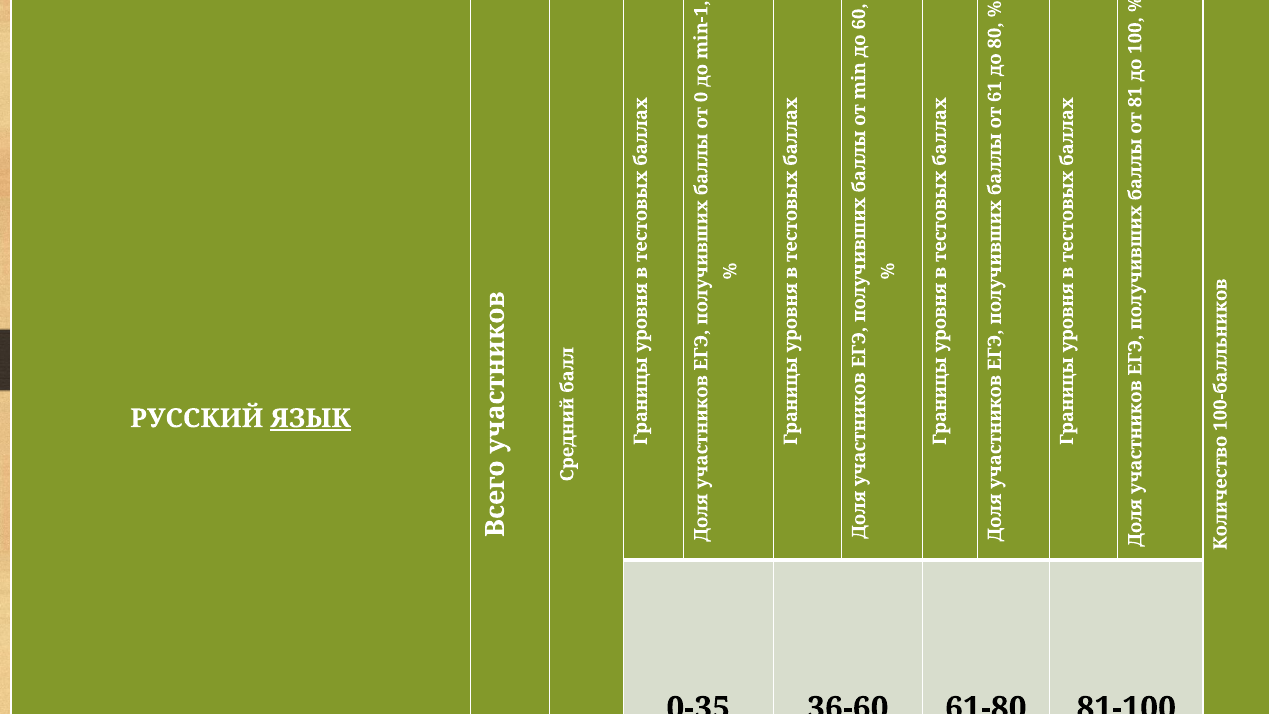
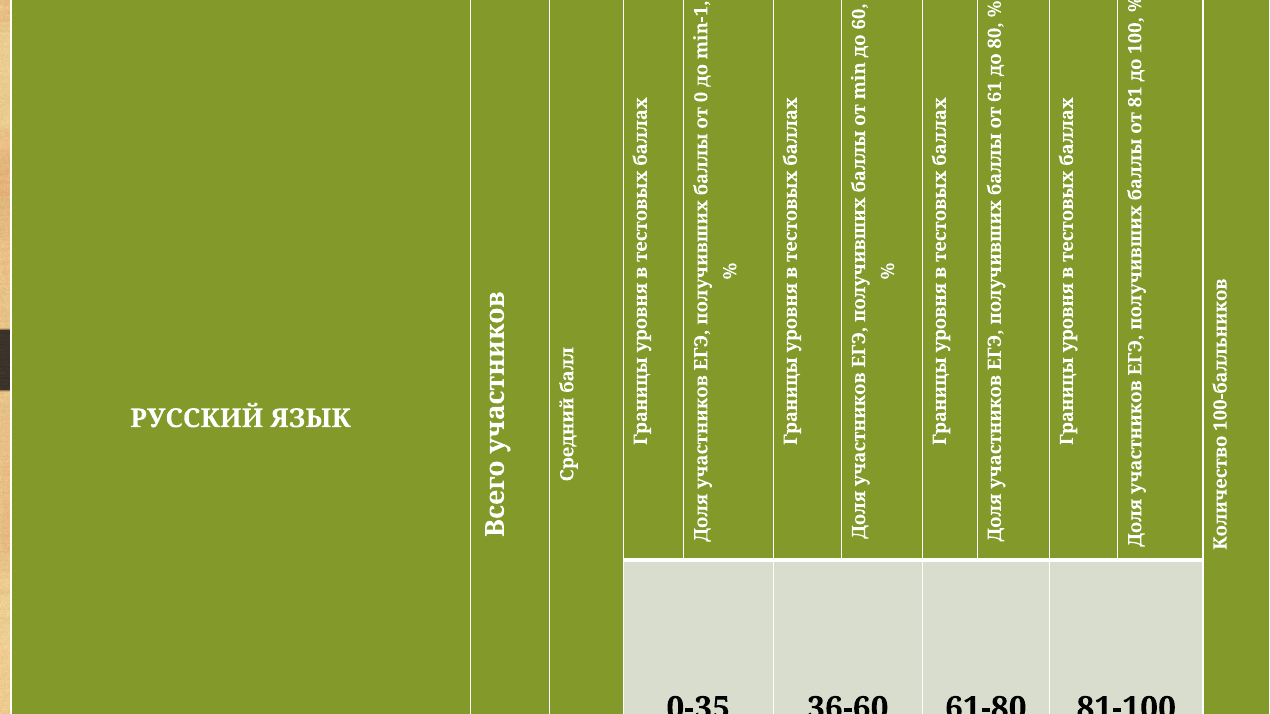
ЯЗЫК underline: present -> none
